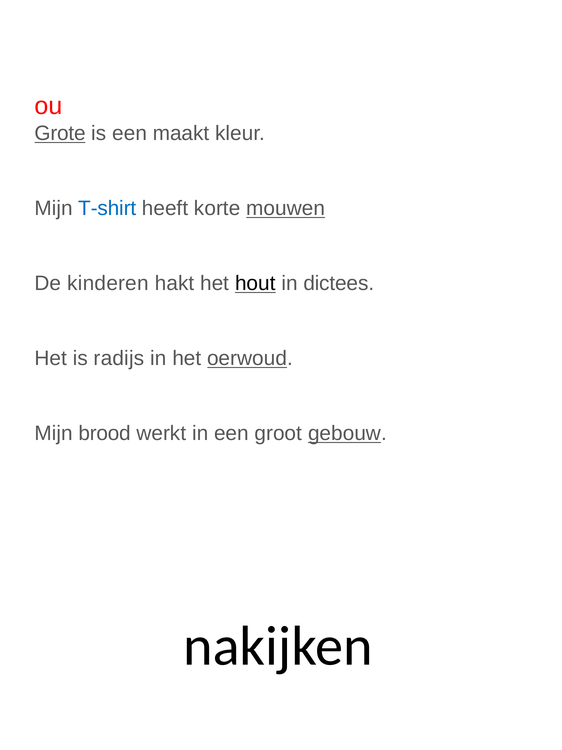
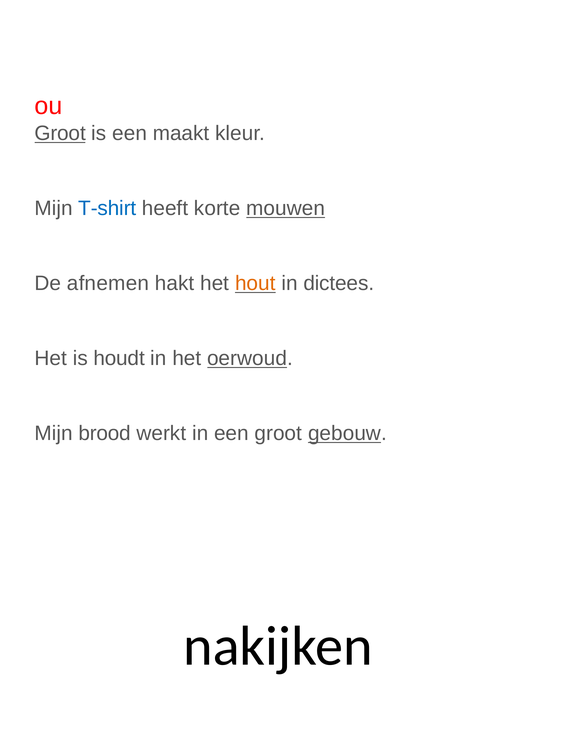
Grote at (60, 133): Grote -> Groot
kinderen: kinderen -> afnemen
hout colour: black -> orange
radijs: radijs -> houdt
